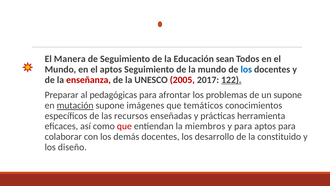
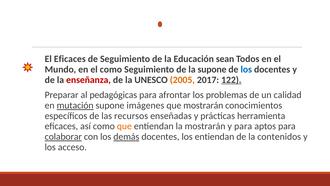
El Manera: Manera -> Eficaces
el aptos: aptos -> como
la mundo: mundo -> supone
2005 colour: red -> orange
un supone: supone -> calidad
que temáticos: temáticos -> mostrarán
que at (124, 126) colour: red -> orange
la miembros: miembros -> mostrarán
colaborar underline: none -> present
demás underline: none -> present
los desarrollo: desarrollo -> entiendan
constituido: constituido -> contenidos
diseño: diseño -> acceso
